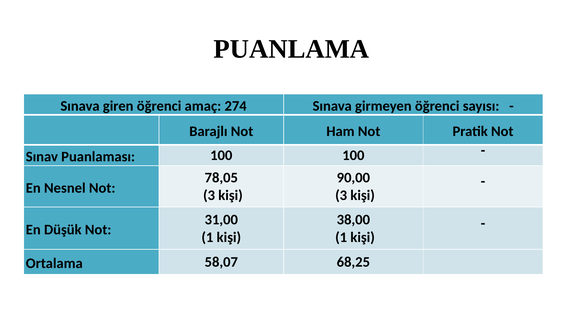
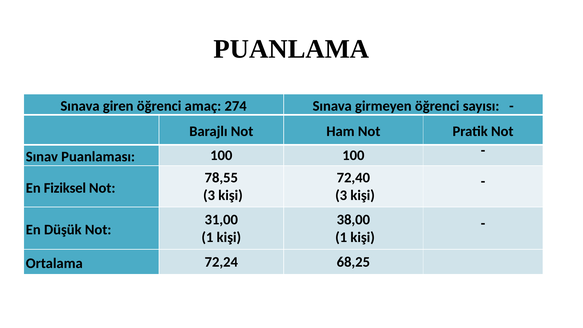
78,05: 78,05 -> 78,55
90,00: 90,00 -> 72,40
Nesnel: Nesnel -> Fiziksel
58,07: 58,07 -> 72,24
